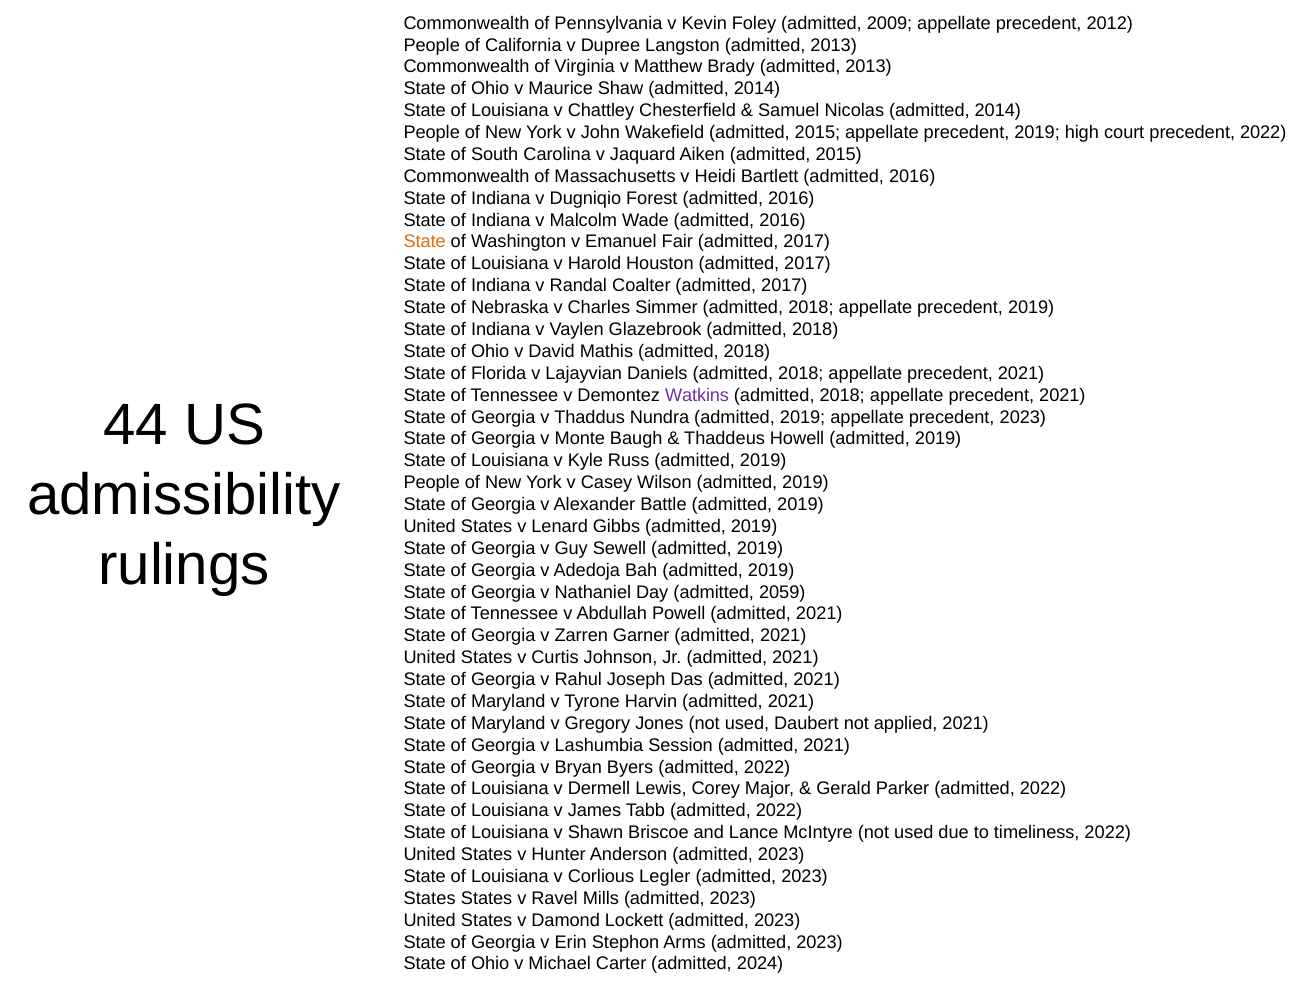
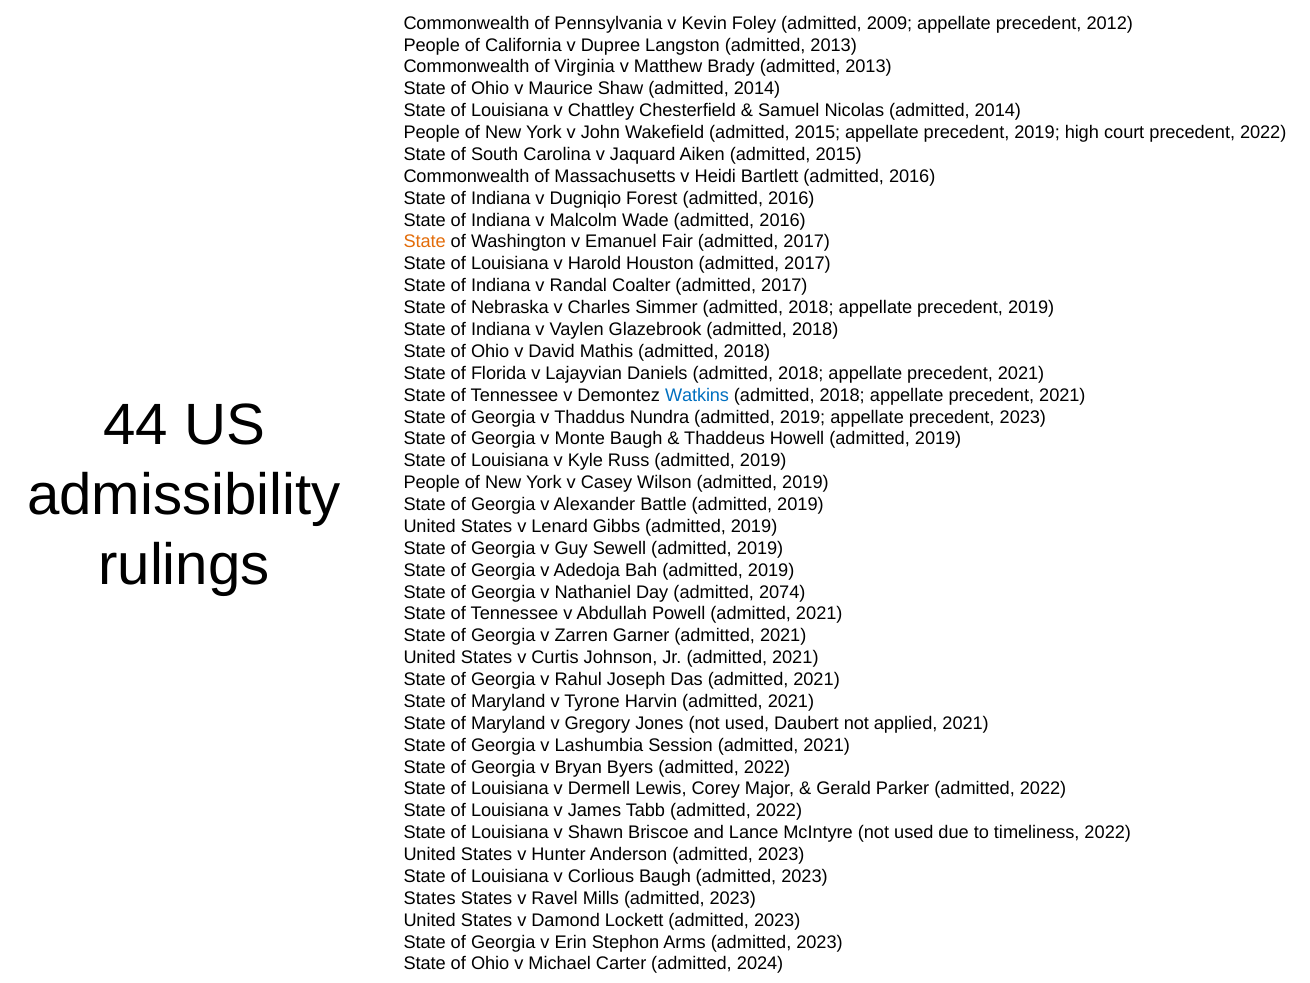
Watkins colour: purple -> blue
2059: 2059 -> 2074
Corlious Legler: Legler -> Baugh
